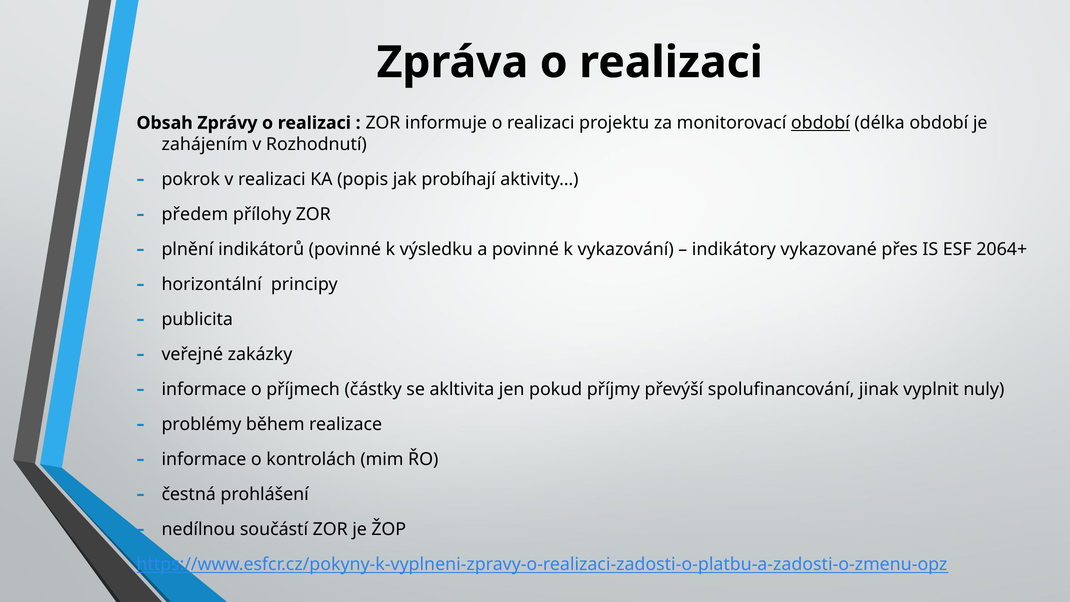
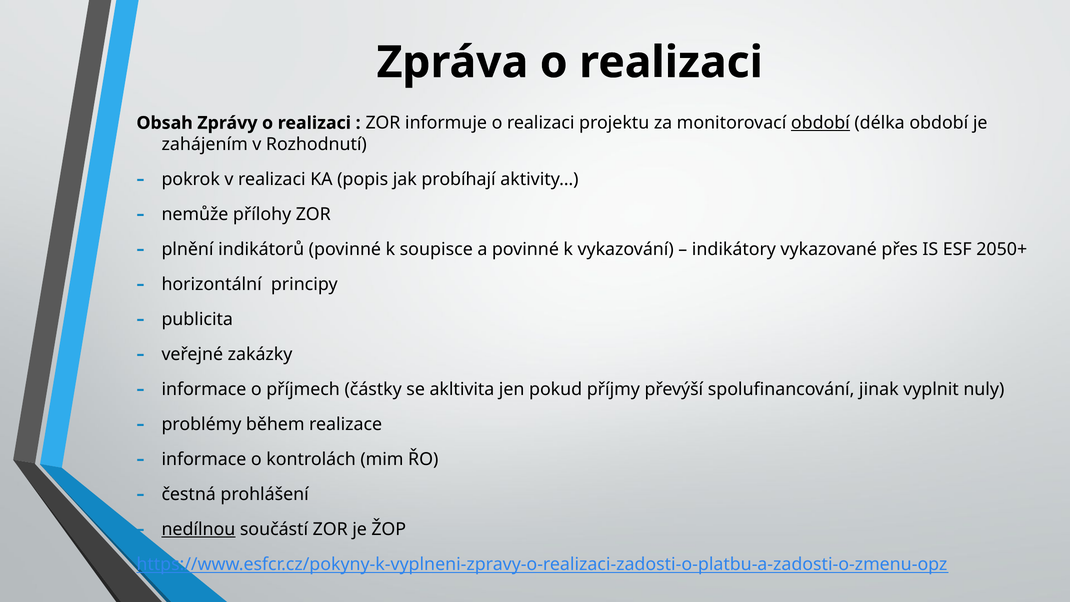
předem: předem -> nemůže
výsledku: výsledku -> soupisce
2064+: 2064+ -> 2050+
nedílnou underline: none -> present
